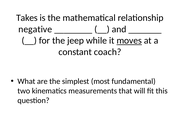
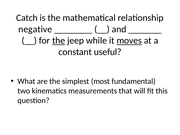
Takes: Takes -> Catch
the at (59, 41) underline: none -> present
coach: coach -> useful
